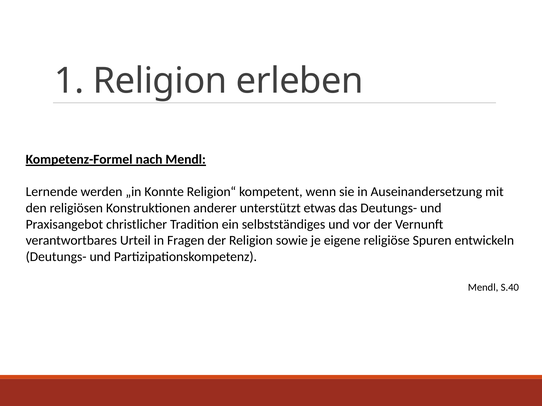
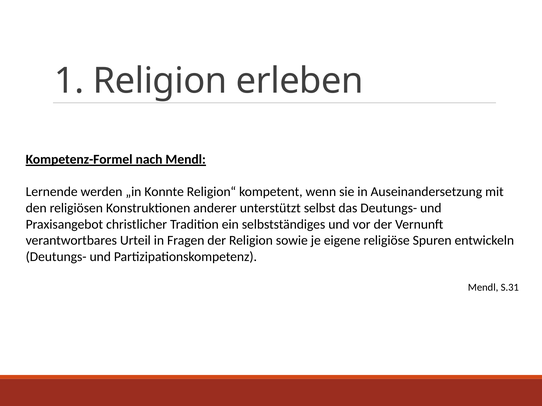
etwas: etwas -> selbst
S.40: S.40 -> S.31
